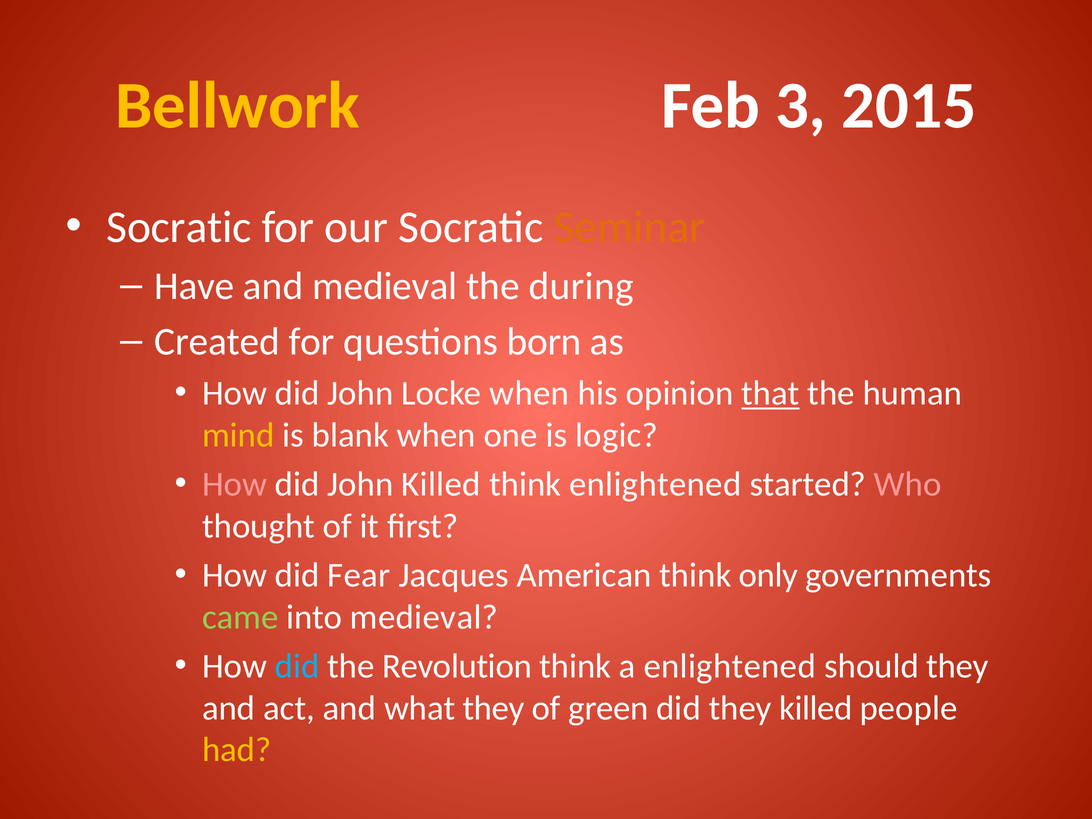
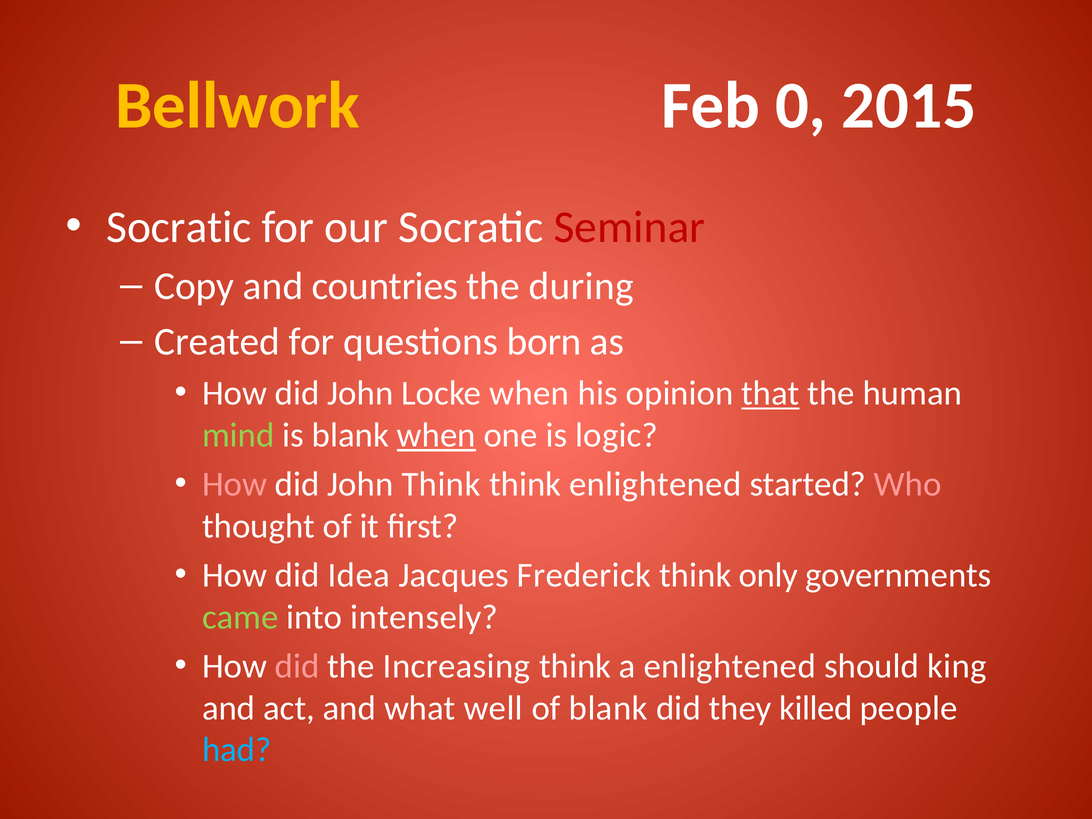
3: 3 -> 0
Seminar colour: orange -> red
Have: Have -> Copy
and medieval: medieval -> countries
mind colour: yellow -> light green
when at (436, 435) underline: none -> present
John Killed: Killed -> Think
Fear: Fear -> Idea
American: American -> Frederick
into medieval: medieval -> intensely
did at (297, 666) colour: light blue -> pink
Revolution: Revolution -> Increasing
should they: they -> king
what they: they -> well
of green: green -> blank
had colour: yellow -> light blue
